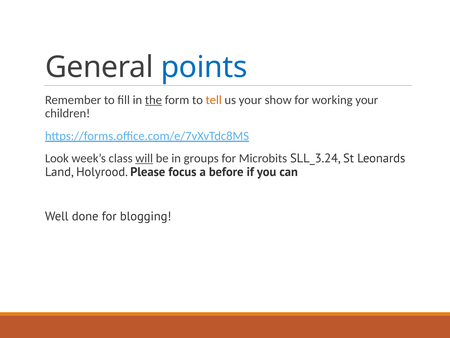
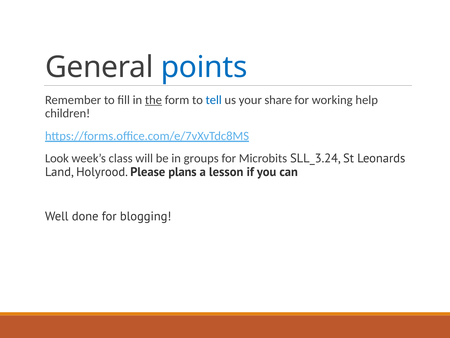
tell colour: orange -> blue
show: show -> share
working your: your -> help
will underline: present -> none
focus: focus -> plans
before: before -> lesson
